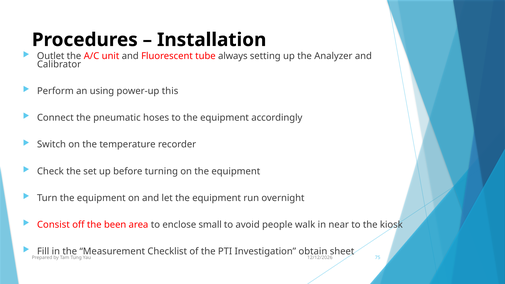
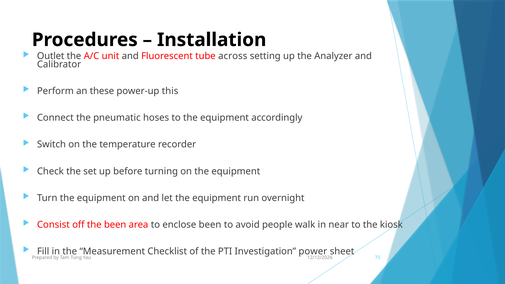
always: always -> across
using: using -> these
enclose small: small -> been
obtain: obtain -> power
